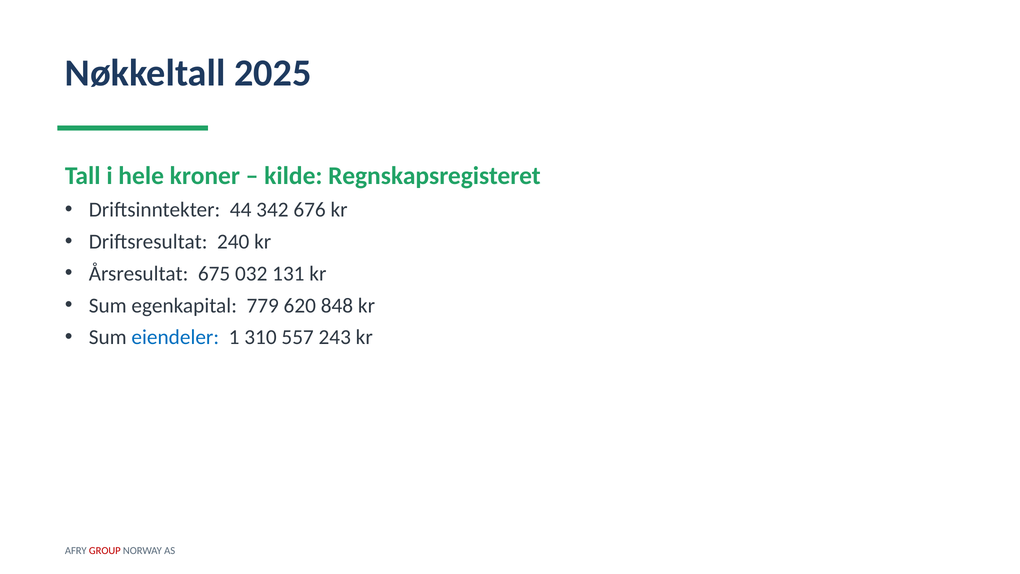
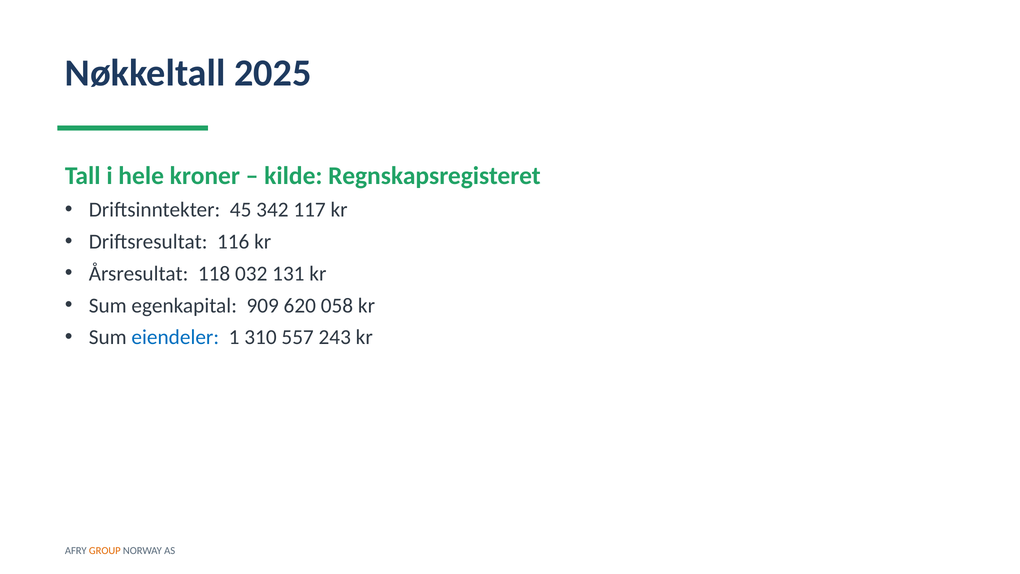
44: 44 -> 45
676: 676 -> 117
240: 240 -> 116
675: 675 -> 118
779: 779 -> 909
848: 848 -> 058
GROUP colour: red -> orange
